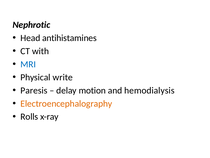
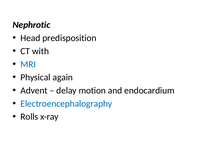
antihistamines: antihistamines -> predisposition
write: write -> again
Paresis: Paresis -> Advent
hemodialysis: hemodialysis -> endocardium
Electroencephalography colour: orange -> blue
